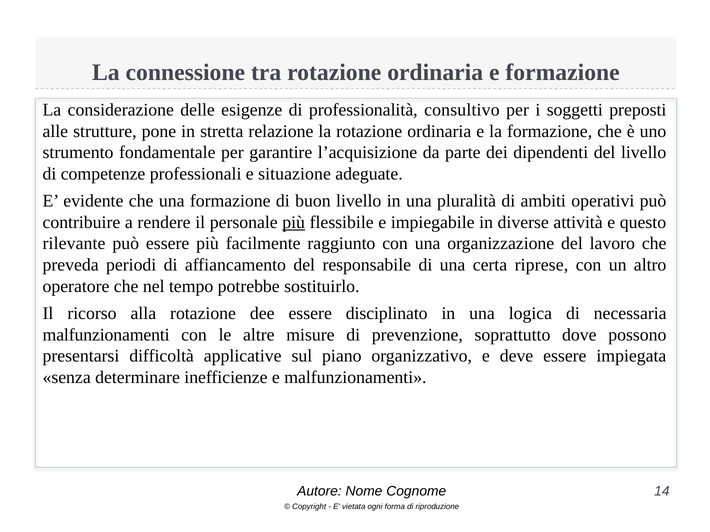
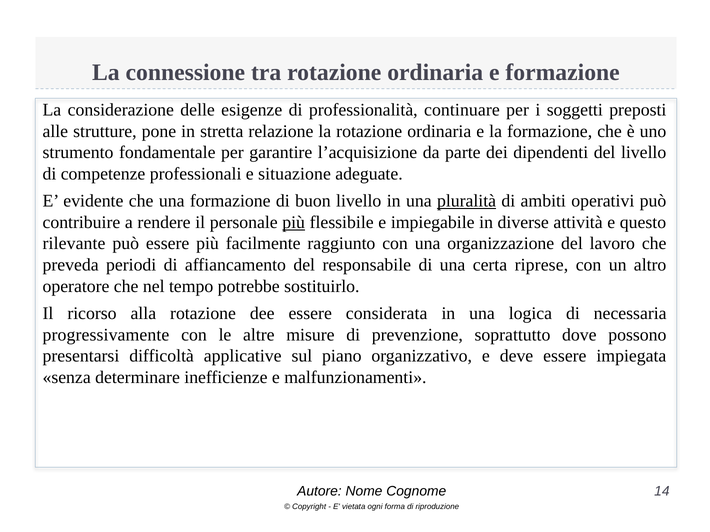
consultivo: consultivo -> continuare
pluralità underline: none -> present
disciplinato: disciplinato -> considerata
malfunzionamenti at (106, 335): malfunzionamenti -> progressivamente
